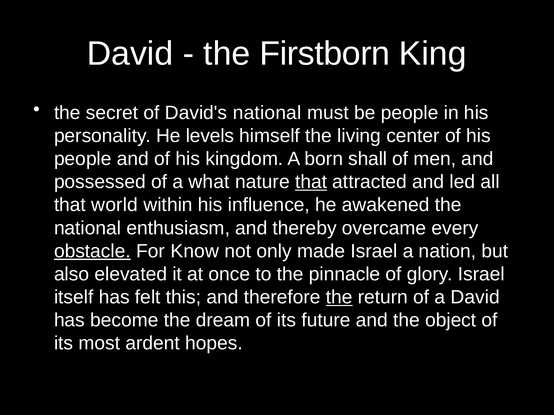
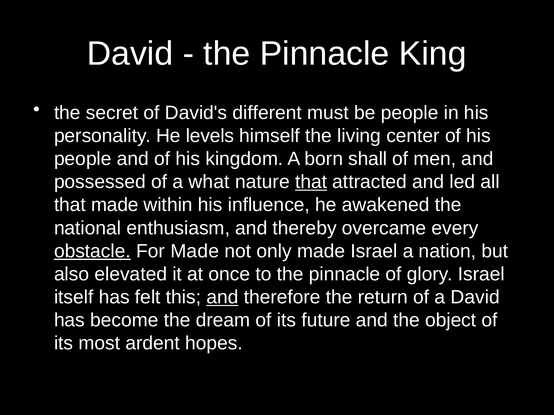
Firstborn at (325, 54): Firstborn -> Pinnacle
David's national: national -> different
that world: world -> made
For Know: Know -> Made
and at (222, 298) underline: none -> present
the at (339, 298) underline: present -> none
